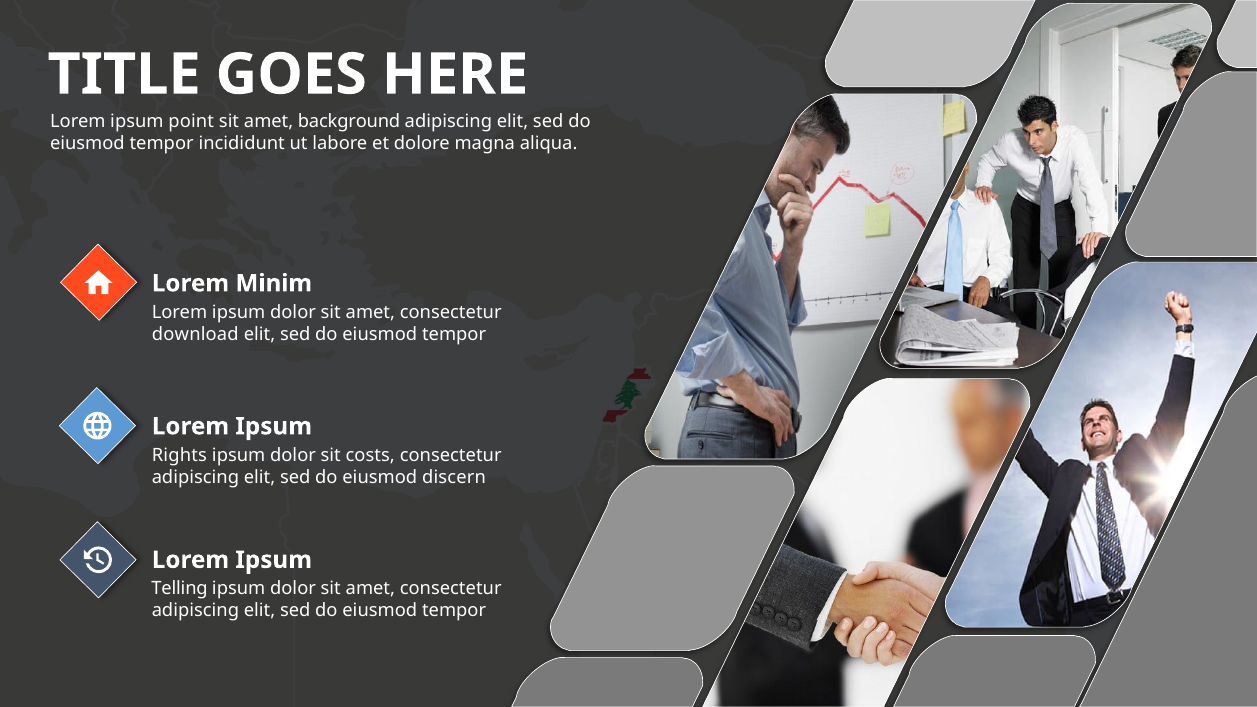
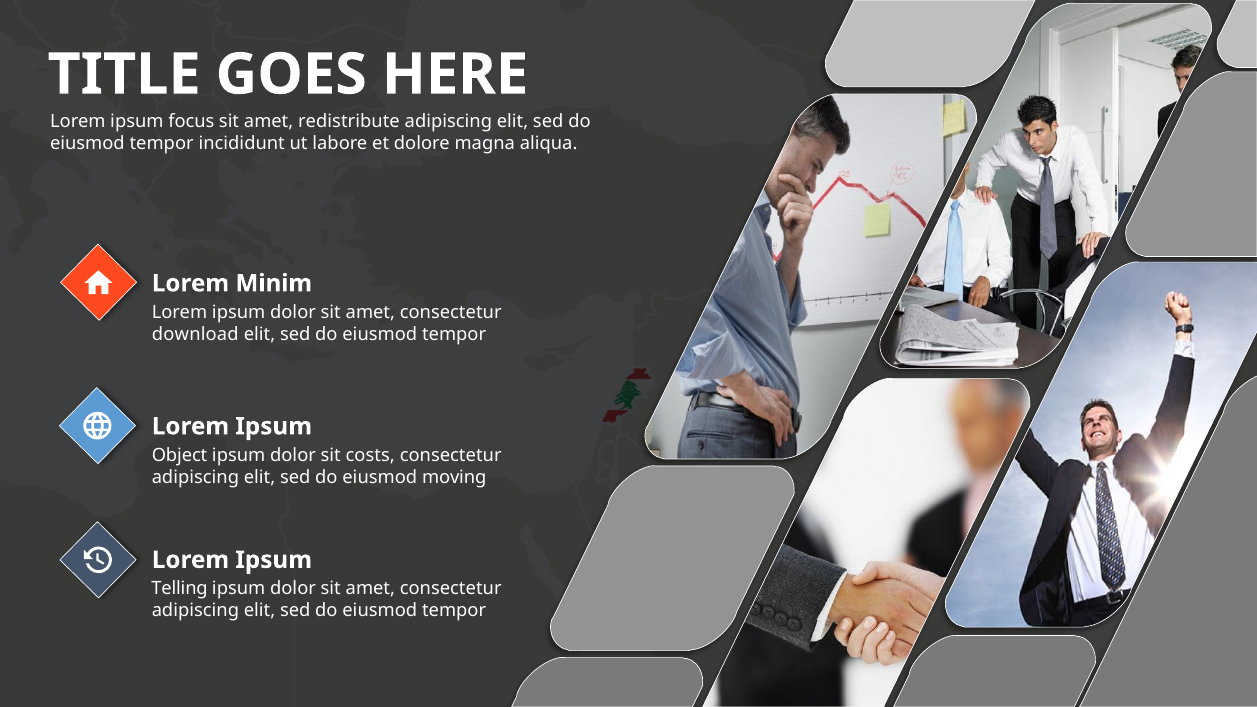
point: point -> focus
background: background -> redistribute
Rights: Rights -> Object
discern: discern -> moving
